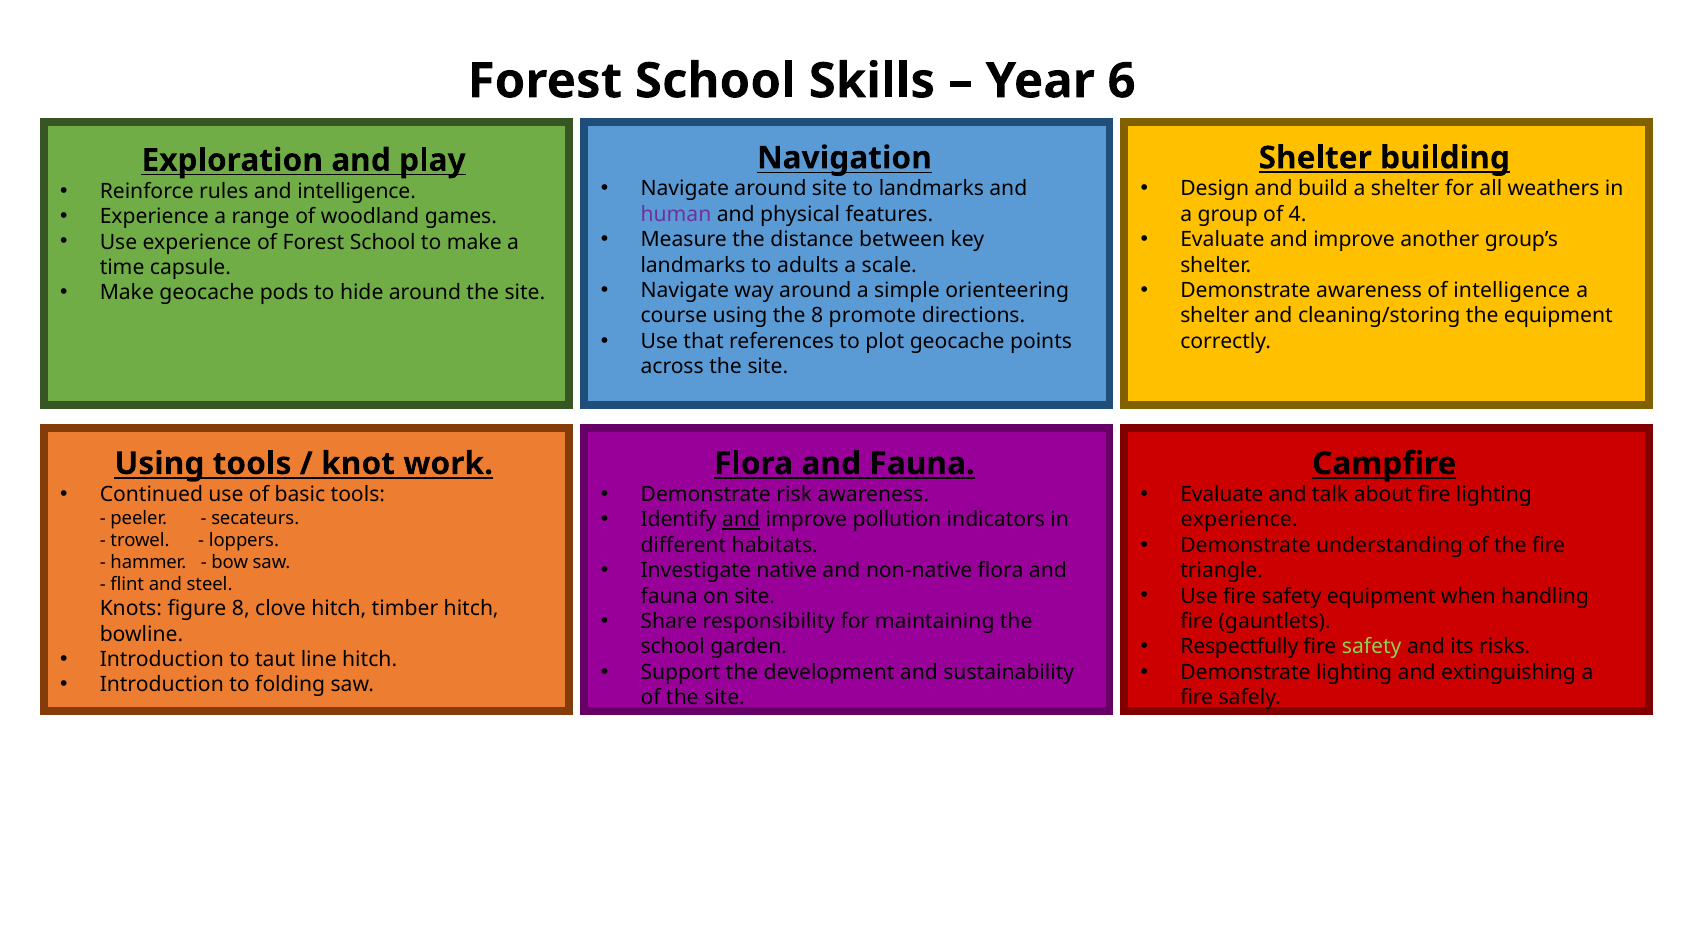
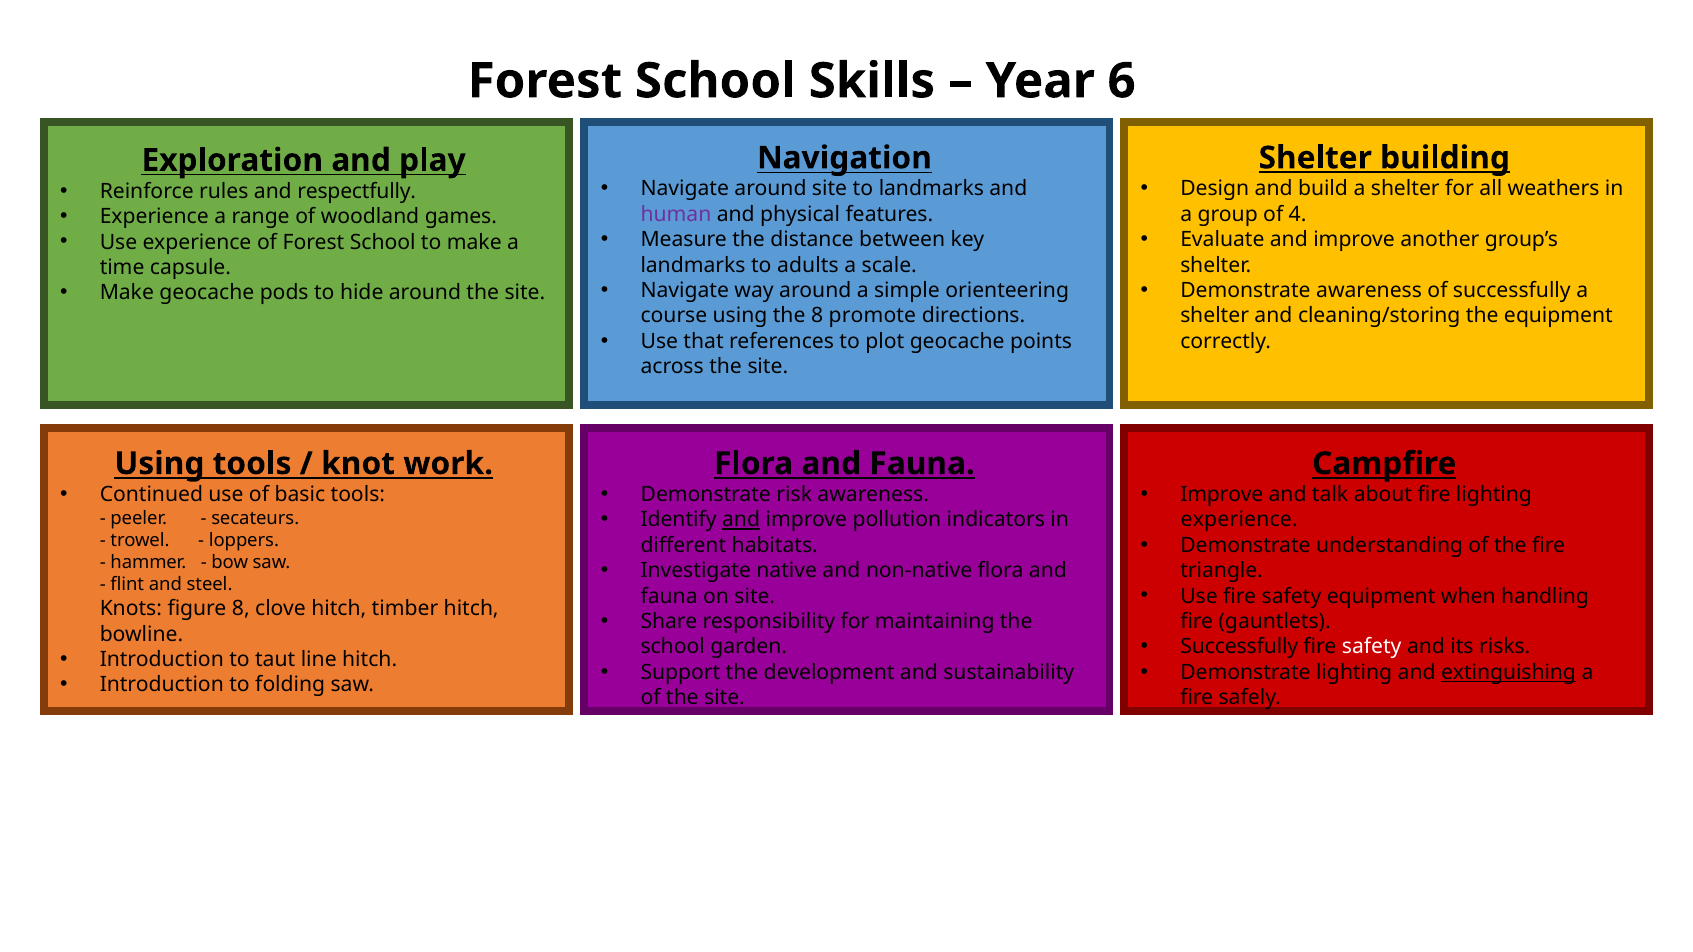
and intelligence: intelligence -> respectfully
of intelligence: intelligence -> successfully
Evaluate at (1222, 495): Evaluate -> Improve
Respectfully at (1239, 647): Respectfully -> Successfully
safety at (1372, 647) colour: light green -> white
extinguishing underline: none -> present
